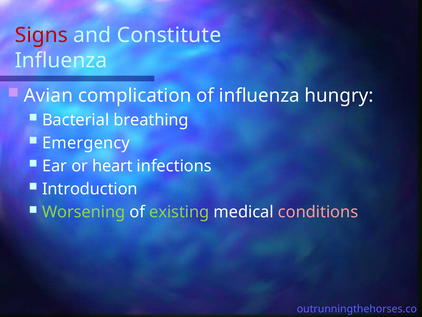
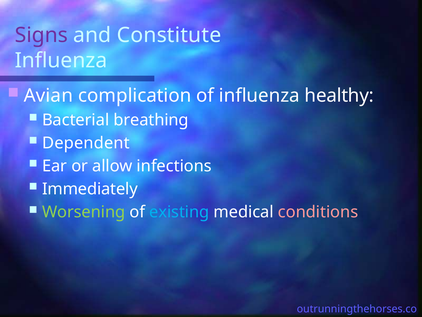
Signs colour: red -> purple
hungry: hungry -> healthy
Emergency: Emergency -> Dependent
heart: heart -> allow
Introduction: Introduction -> Immediately
existing colour: light green -> light blue
